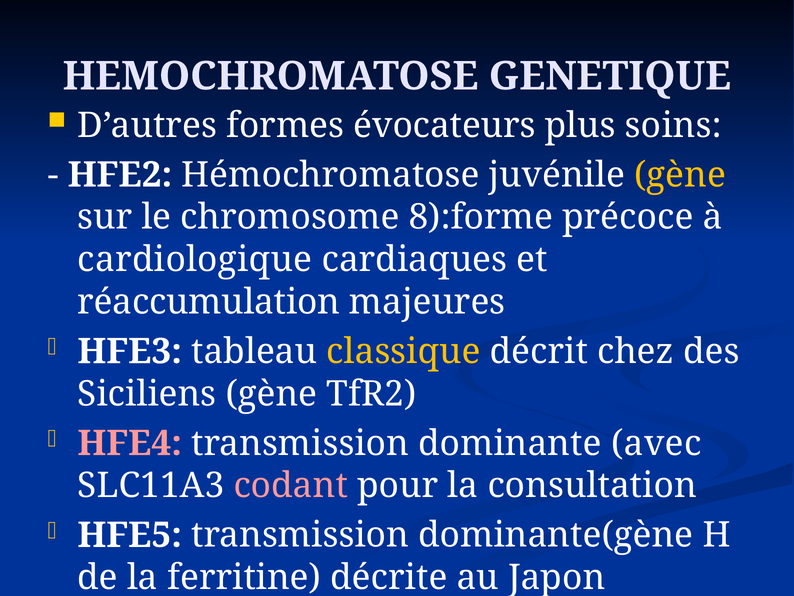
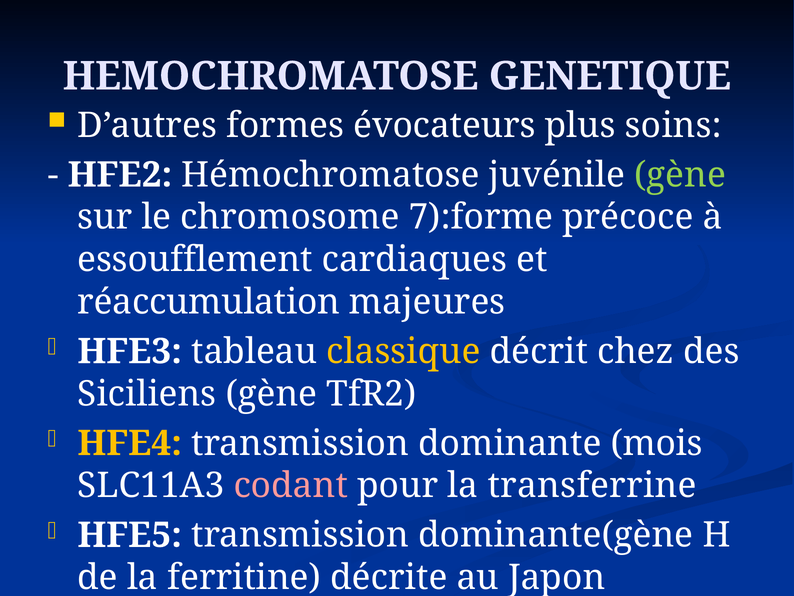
gène at (680, 175) colour: yellow -> light green
8):forme: 8):forme -> 7):forme
cardiologique: cardiologique -> essoufflement
HFE4 colour: pink -> yellow
avec: avec -> mois
consultation: consultation -> transferrine
